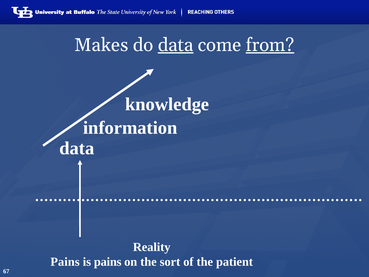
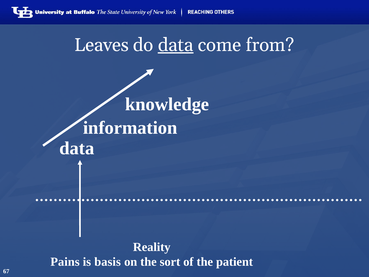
Makes: Makes -> Leaves
from underline: present -> none
is pains: pains -> basis
